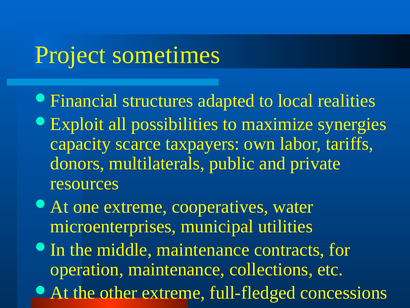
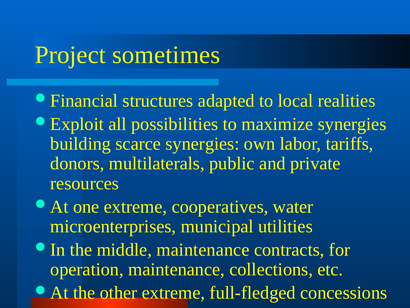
capacity: capacity -> building
scarce taxpayers: taxpayers -> synergies
